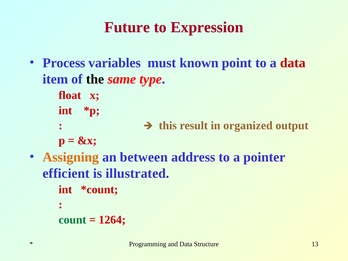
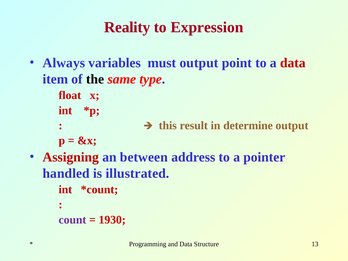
Future: Future -> Reality
Process: Process -> Always
must known: known -> output
organized: organized -> determine
Assigning colour: orange -> red
efficient: efficient -> handled
count colour: green -> purple
1264: 1264 -> 1930
